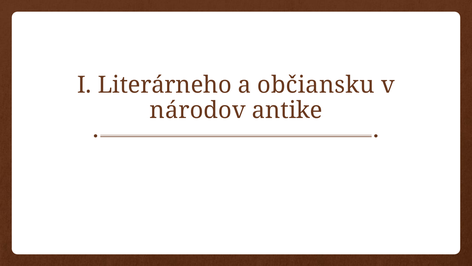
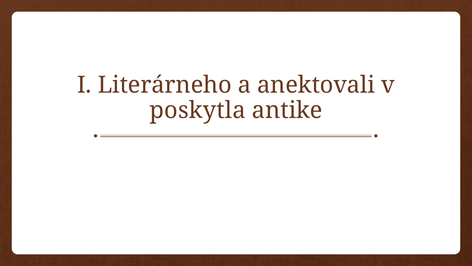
občiansku: občiansku -> anektovali
národov: národov -> poskytla
